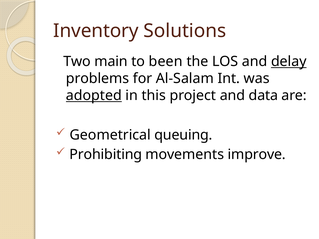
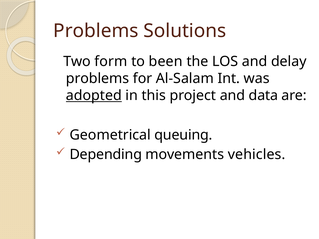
Inventory at (96, 31): Inventory -> Problems
main: main -> form
delay underline: present -> none
Prohibiting: Prohibiting -> Depending
improve: improve -> vehicles
